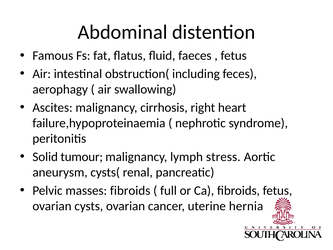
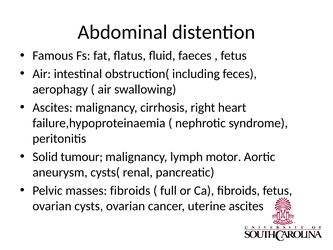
stress: stress -> motor
uterine hernia: hernia -> ascites
